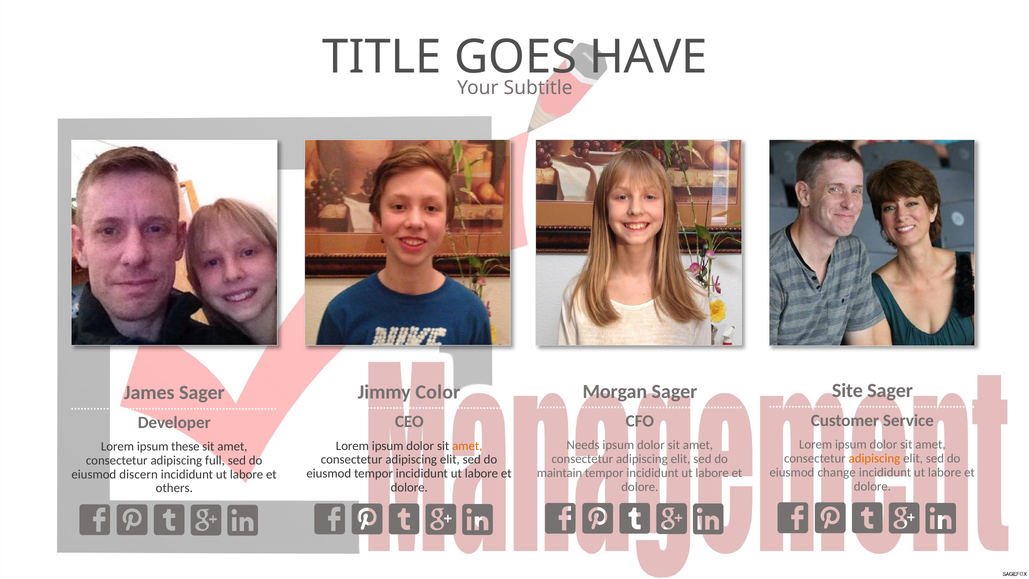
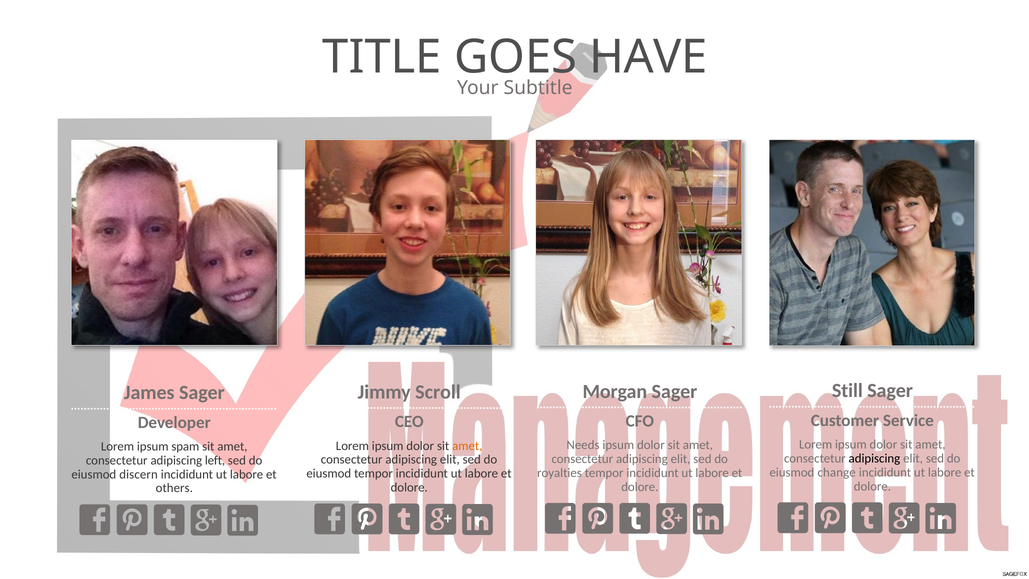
Site: Site -> Still
Color: Color -> Scroll
these: these -> spam
adipiscing at (874, 458) colour: orange -> black
full: full -> left
maintain: maintain -> royalties
